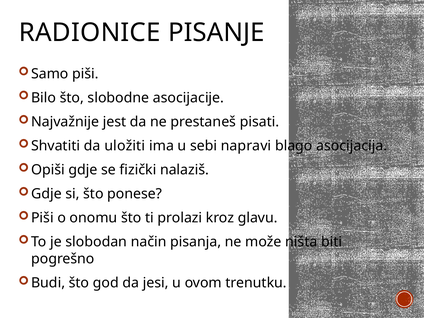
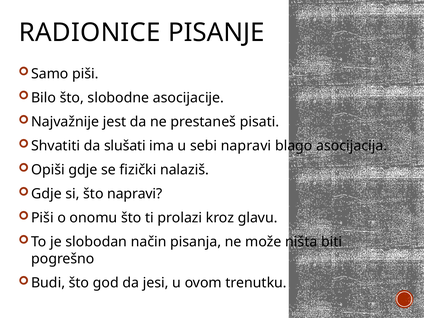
uložiti: uložiti -> slušati
što ponese: ponese -> napravi
